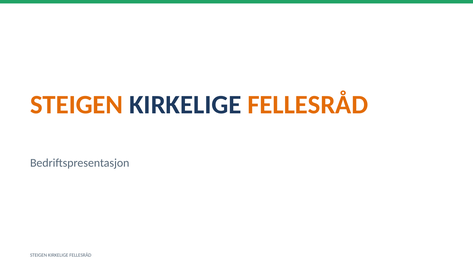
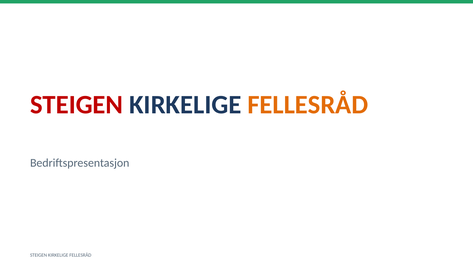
STEIGEN at (77, 105) colour: orange -> red
